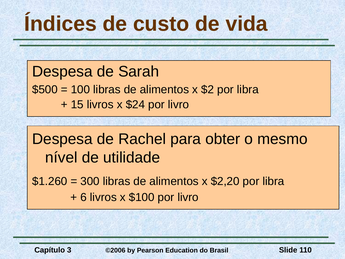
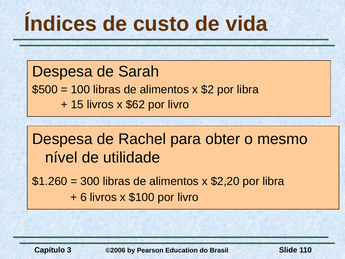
$24: $24 -> $62
